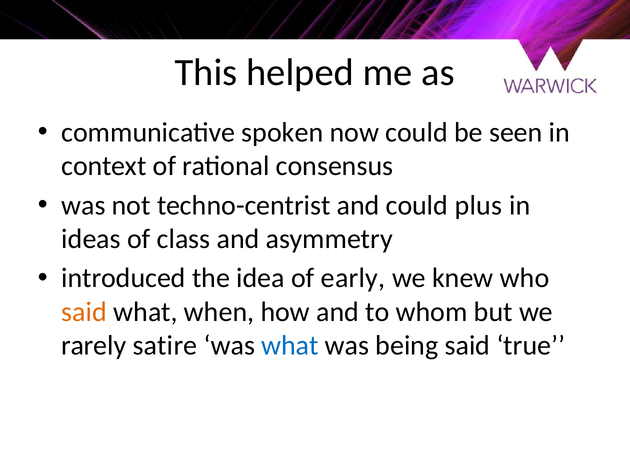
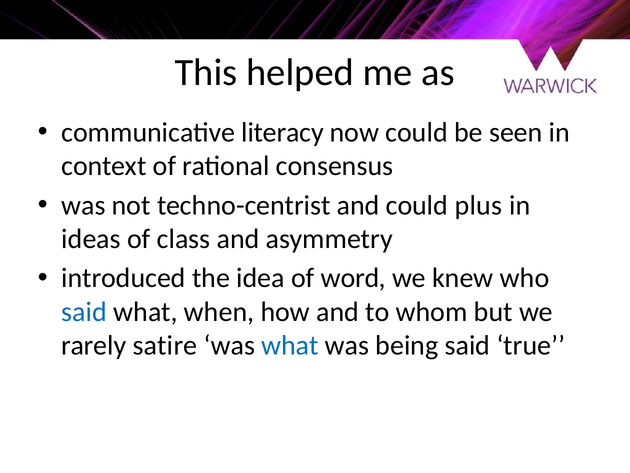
spoken: spoken -> literacy
early: early -> word
said at (84, 312) colour: orange -> blue
